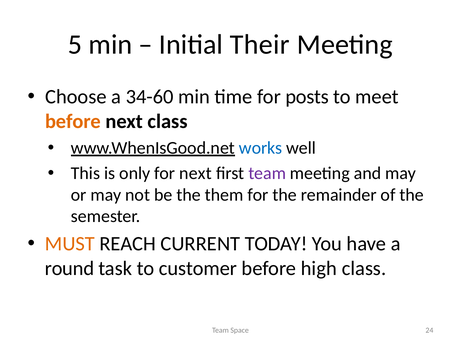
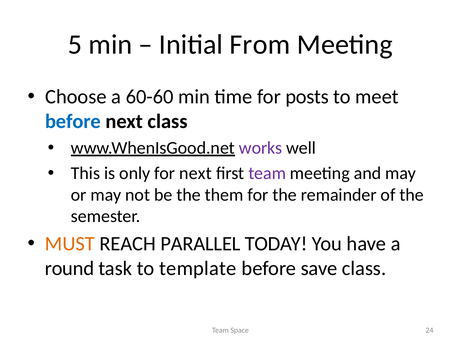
Their: Their -> From
34-60: 34-60 -> 60-60
before at (73, 121) colour: orange -> blue
works colour: blue -> purple
CURRENT: CURRENT -> PARALLEL
customer: customer -> template
high: high -> save
